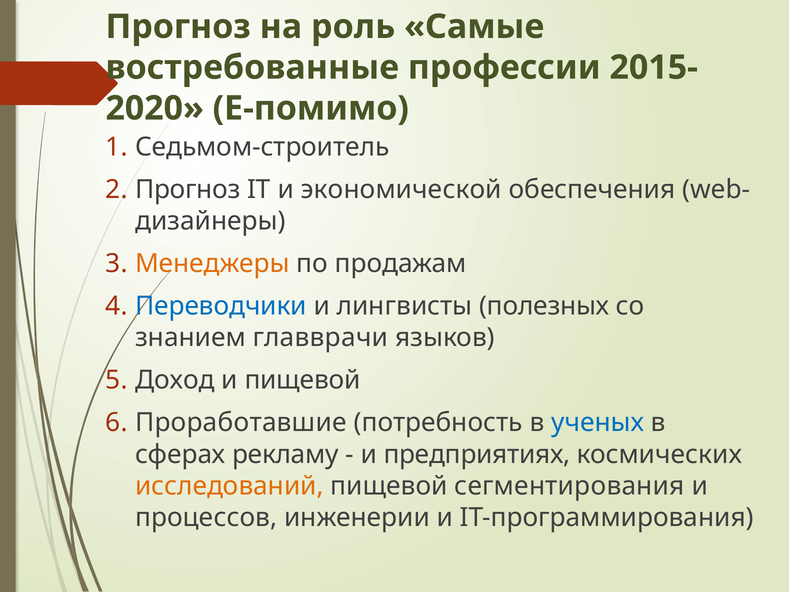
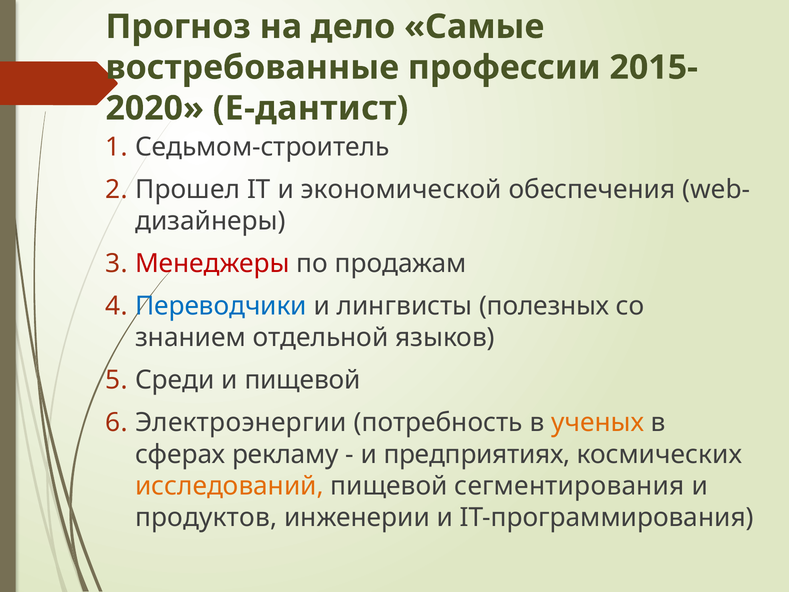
роль: роль -> дело
E-помимо: E-помимо -> E-дантист
Прогноз at (188, 189): Прогноз -> Прошел
Менеджеры colour: orange -> red
главврачи: главврачи -> отдельной
Доход: Доход -> Среди
Проработавшие: Проработавшие -> Электроэнергии
ученых colour: blue -> orange
процессов: процессов -> продуктов
